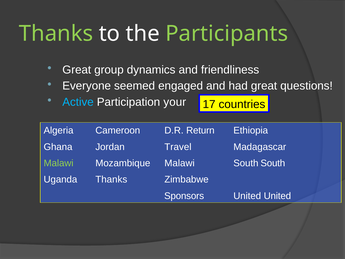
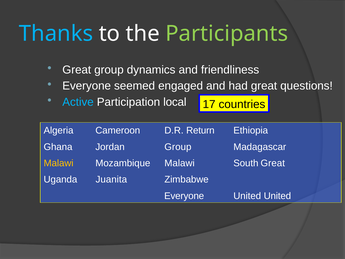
Thanks at (56, 33) colour: light green -> light blue
your: your -> local
Jordan Travel: Travel -> Group
Malawi at (59, 163) colour: light green -> yellow
South South: South -> Great
Uganda Thanks: Thanks -> Juanita
Sponsors at (184, 196): Sponsors -> Everyone
